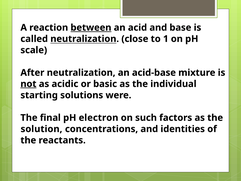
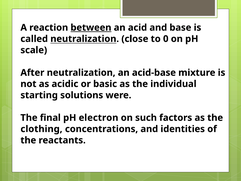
1: 1 -> 0
not underline: present -> none
solution: solution -> clothing
